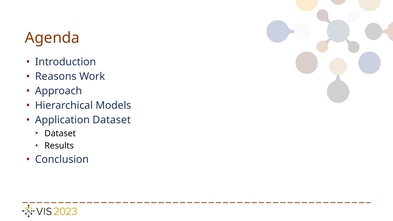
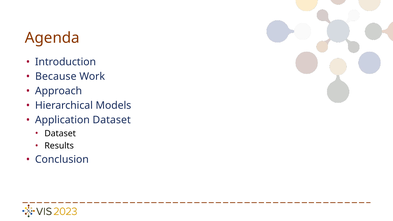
Reasons: Reasons -> Because
